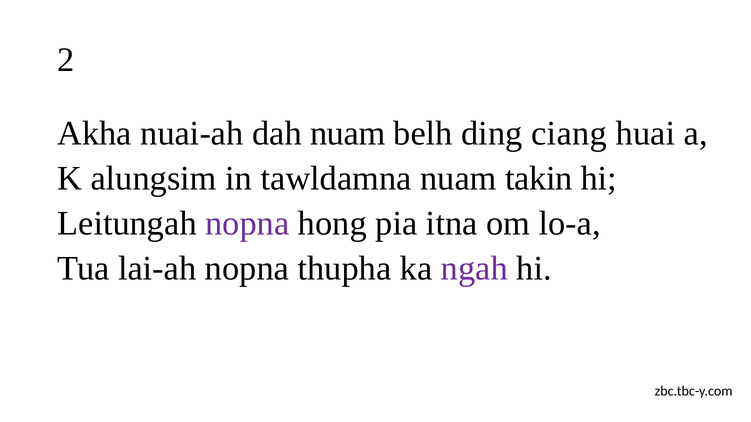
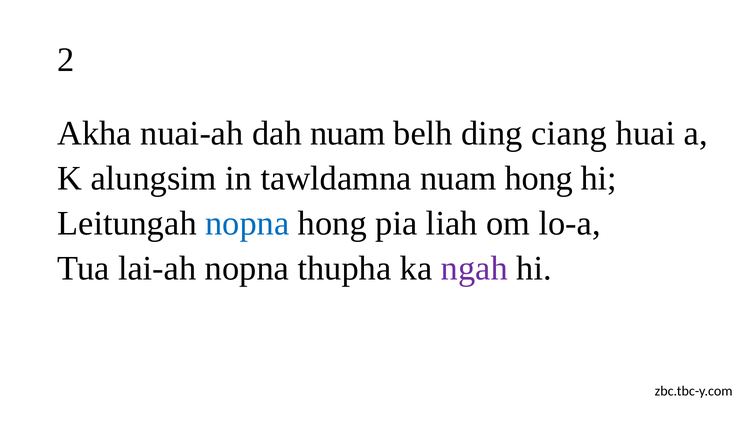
nuam takin: takin -> hong
nopna at (247, 224) colour: purple -> blue
itna: itna -> liah
